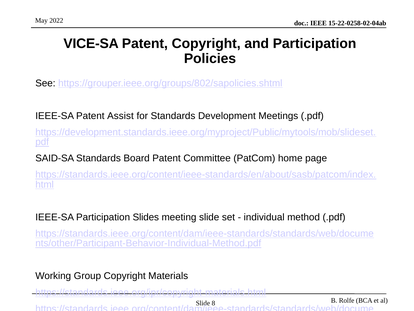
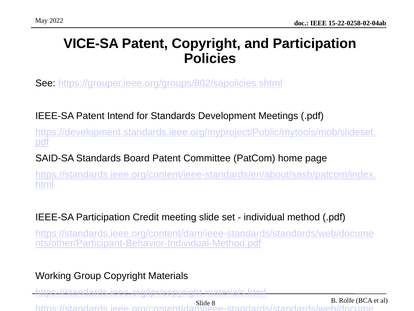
Assist: Assist -> Intend
Slides: Slides -> Credit
